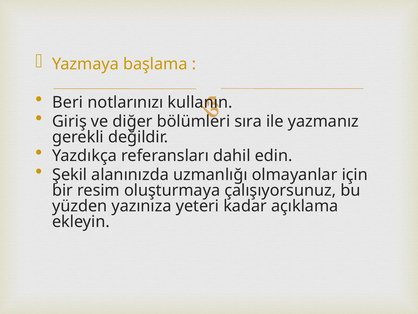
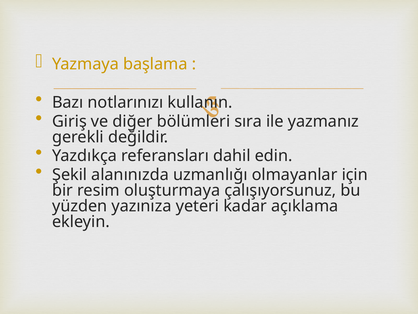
Beri: Beri -> Bazı
